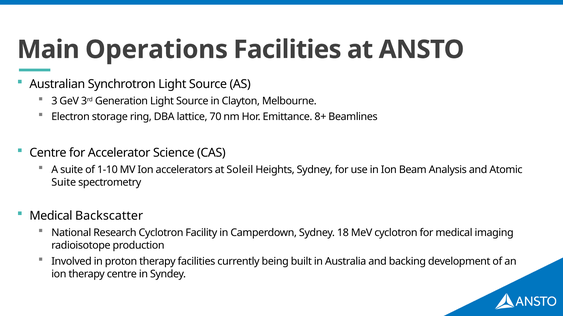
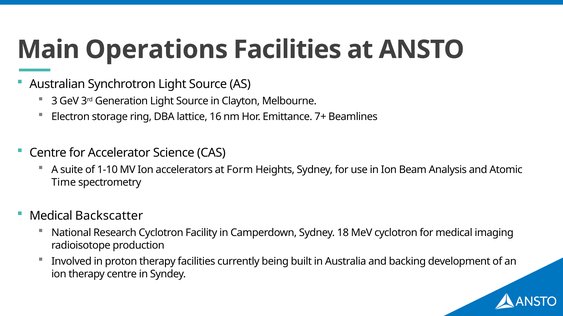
70: 70 -> 16
8+: 8+ -> 7+
Soleil: Soleil -> Form
Suite at (64, 183): Suite -> Time
